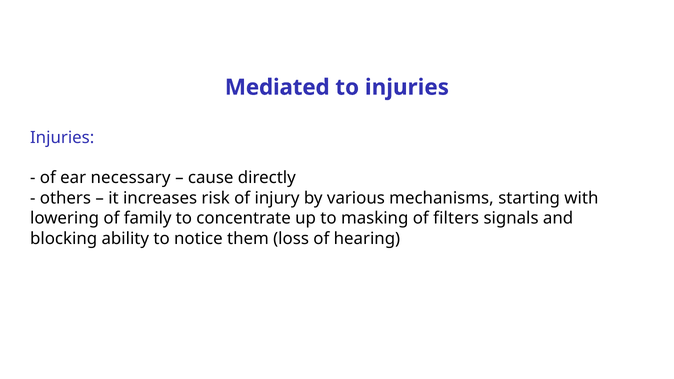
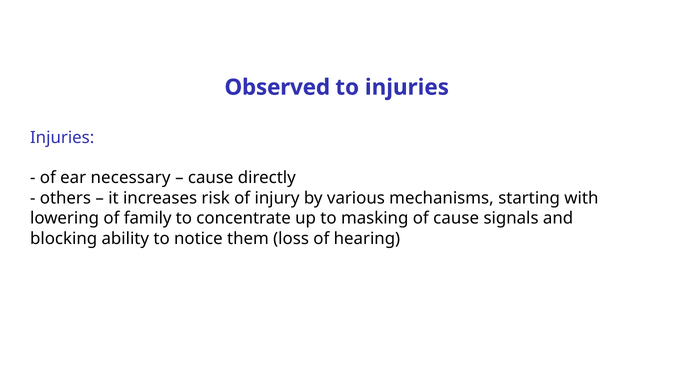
Mediated: Mediated -> Observed
of filters: filters -> cause
